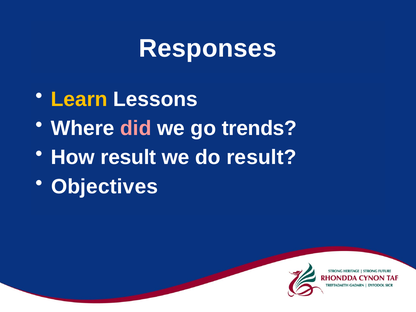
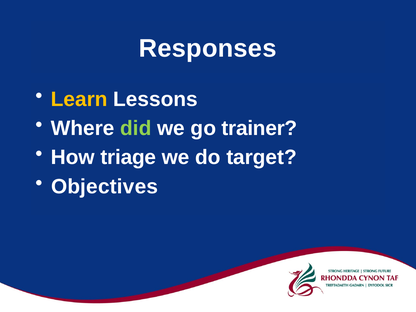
did colour: pink -> light green
trends: trends -> trainer
How result: result -> triage
do result: result -> target
